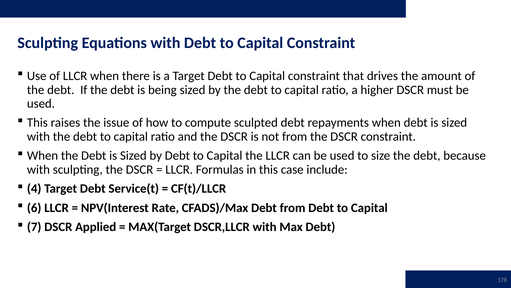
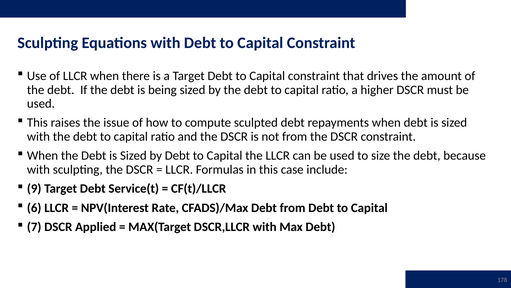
4: 4 -> 9
